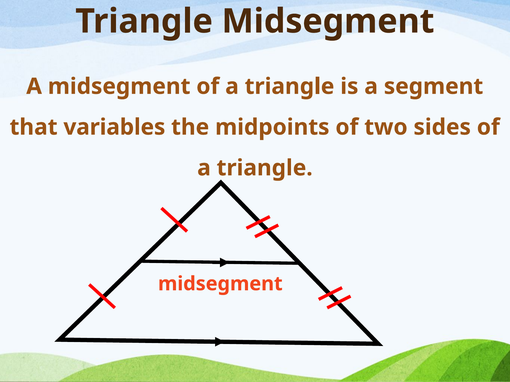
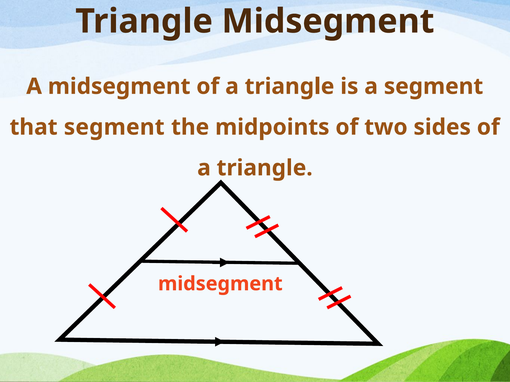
that variables: variables -> segment
